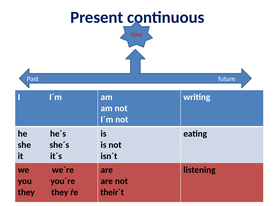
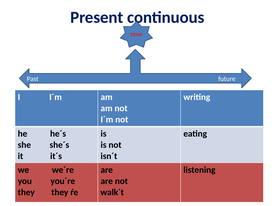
their´t: their´t -> walk´t
